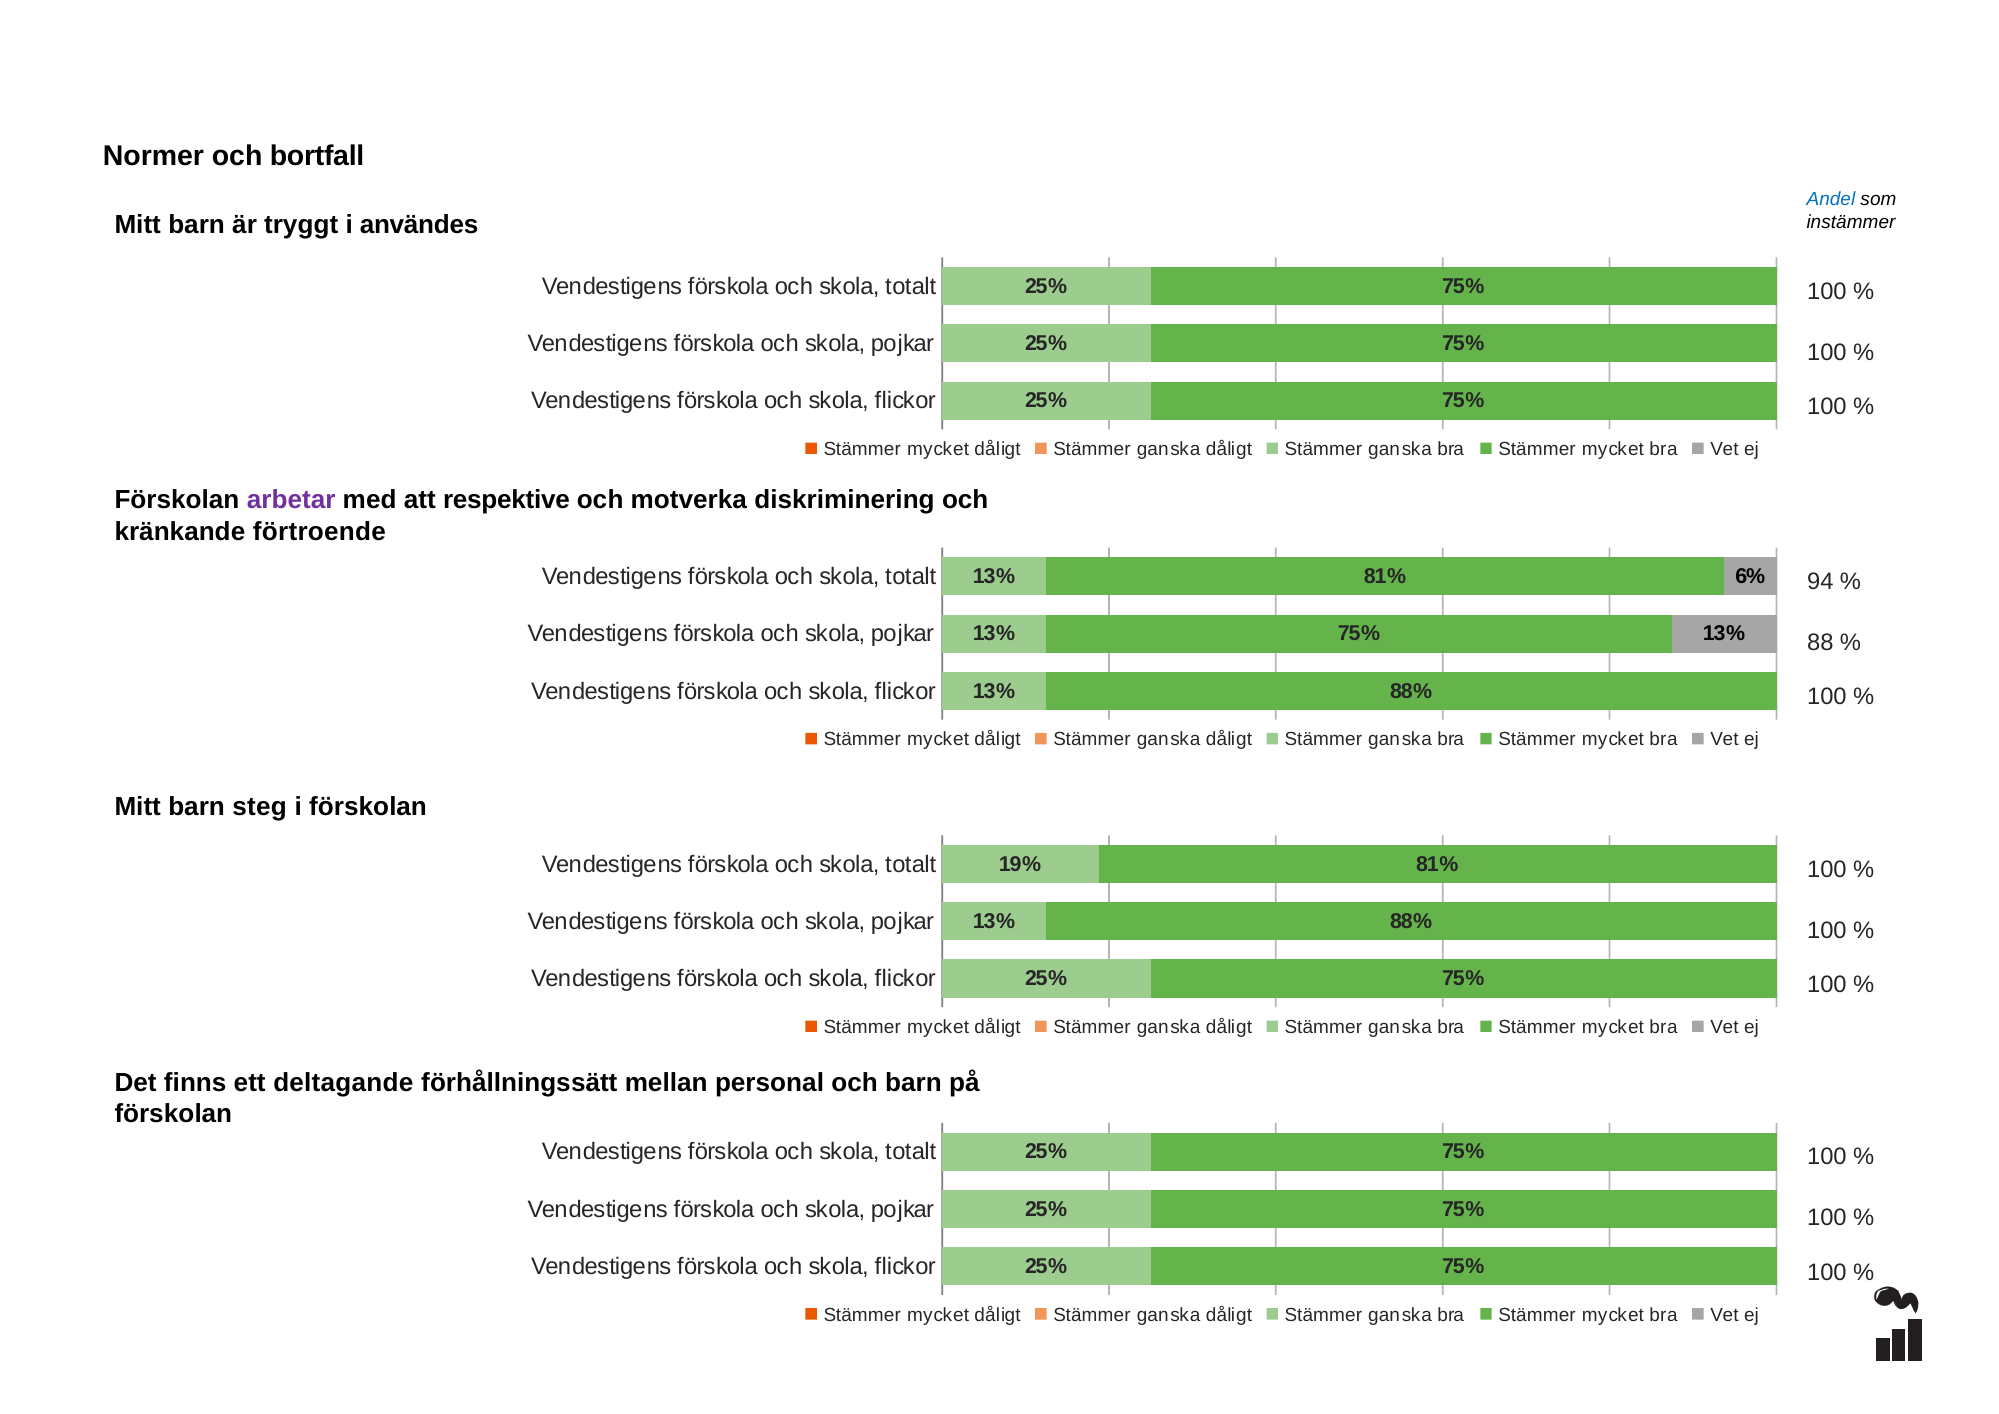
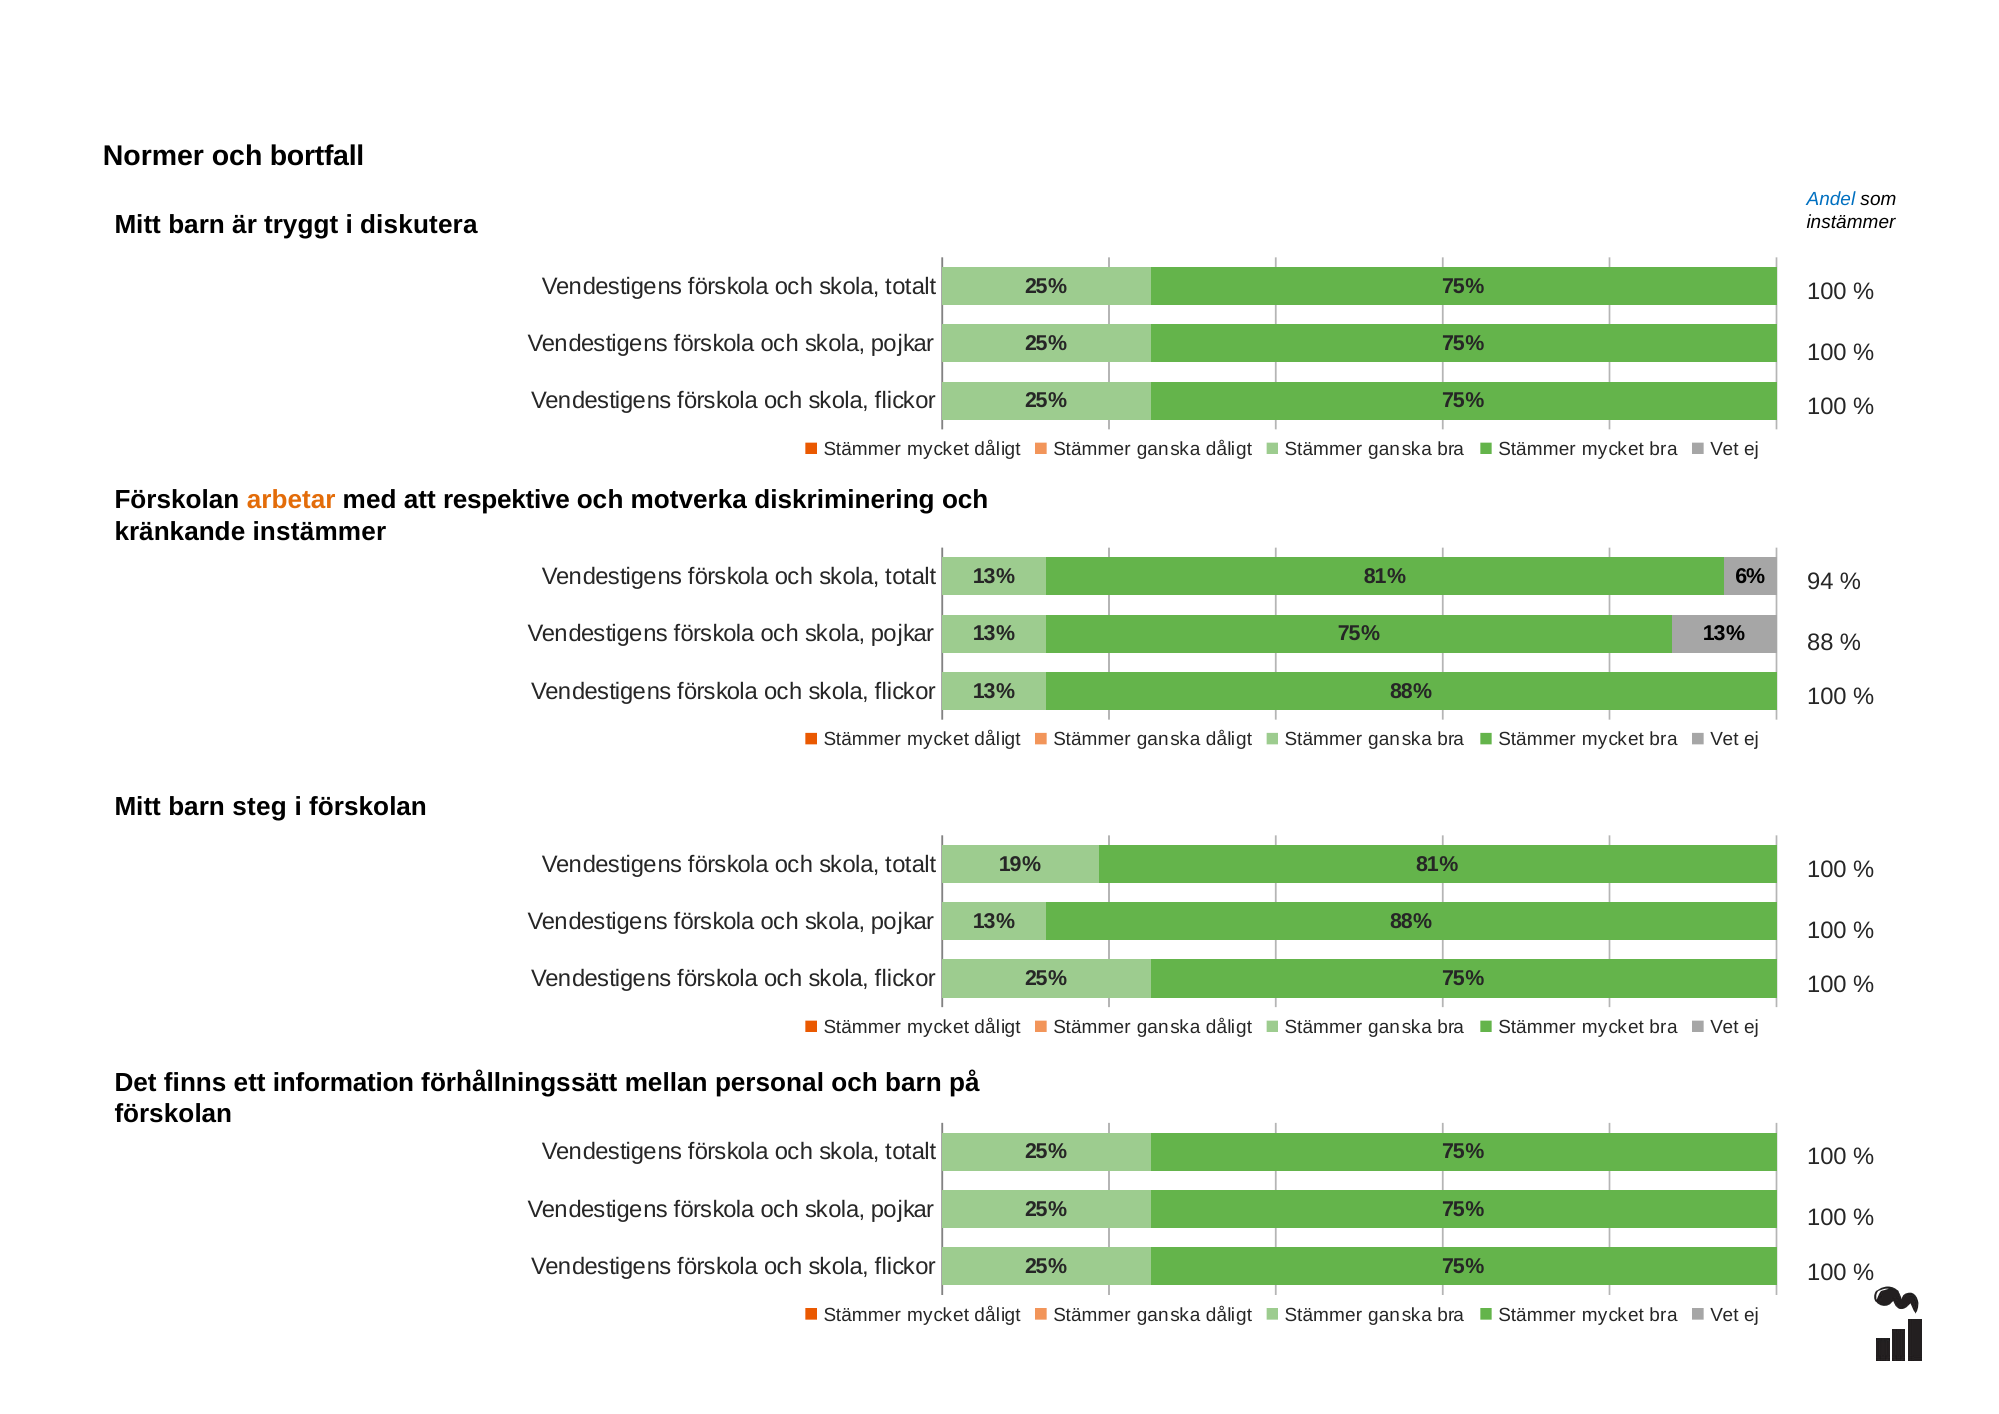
användes: användes -> diskutera
arbetar colour: purple -> orange
kränkande förtroende: förtroende -> instämmer
deltagande: deltagande -> information
